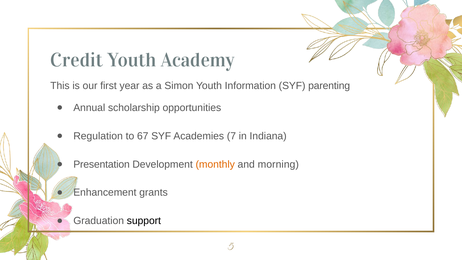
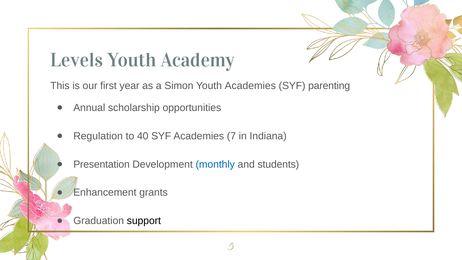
Credit: Credit -> Levels
Youth Information: Information -> Academies
67: 67 -> 40
monthly colour: orange -> blue
morning: morning -> students
